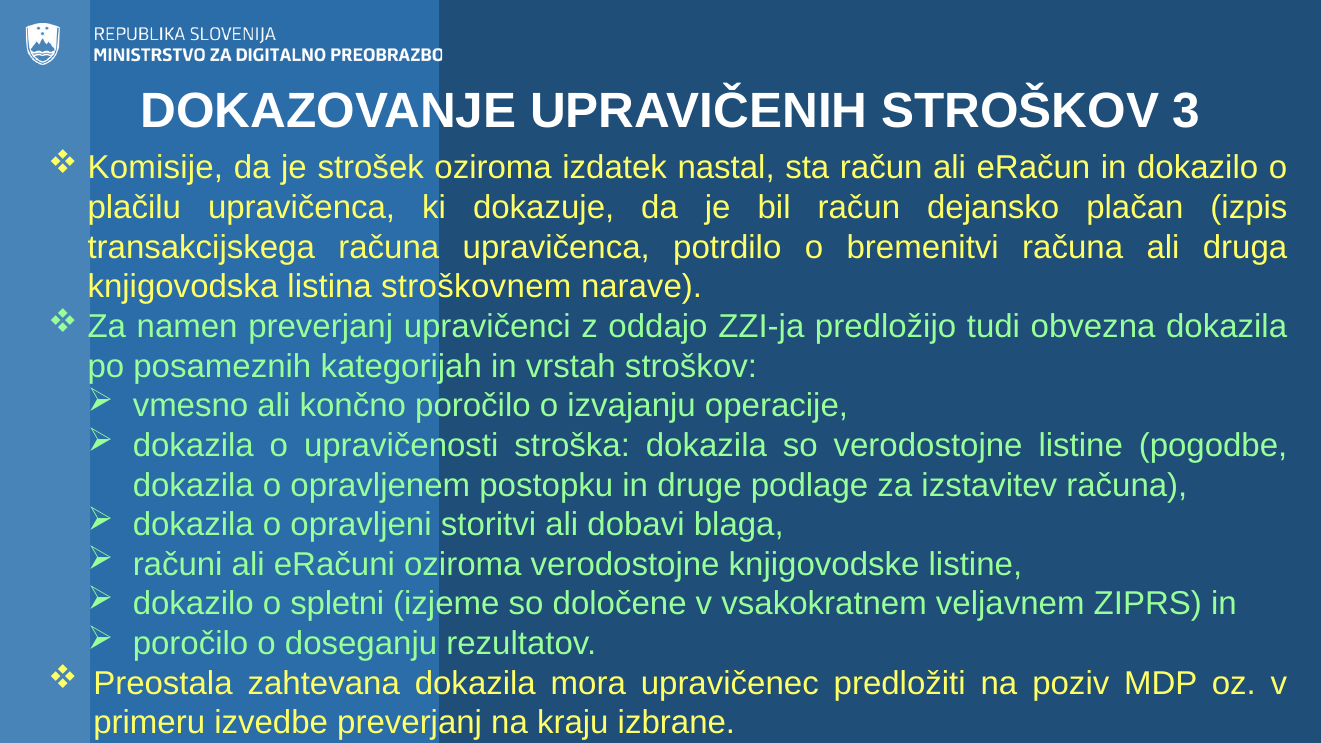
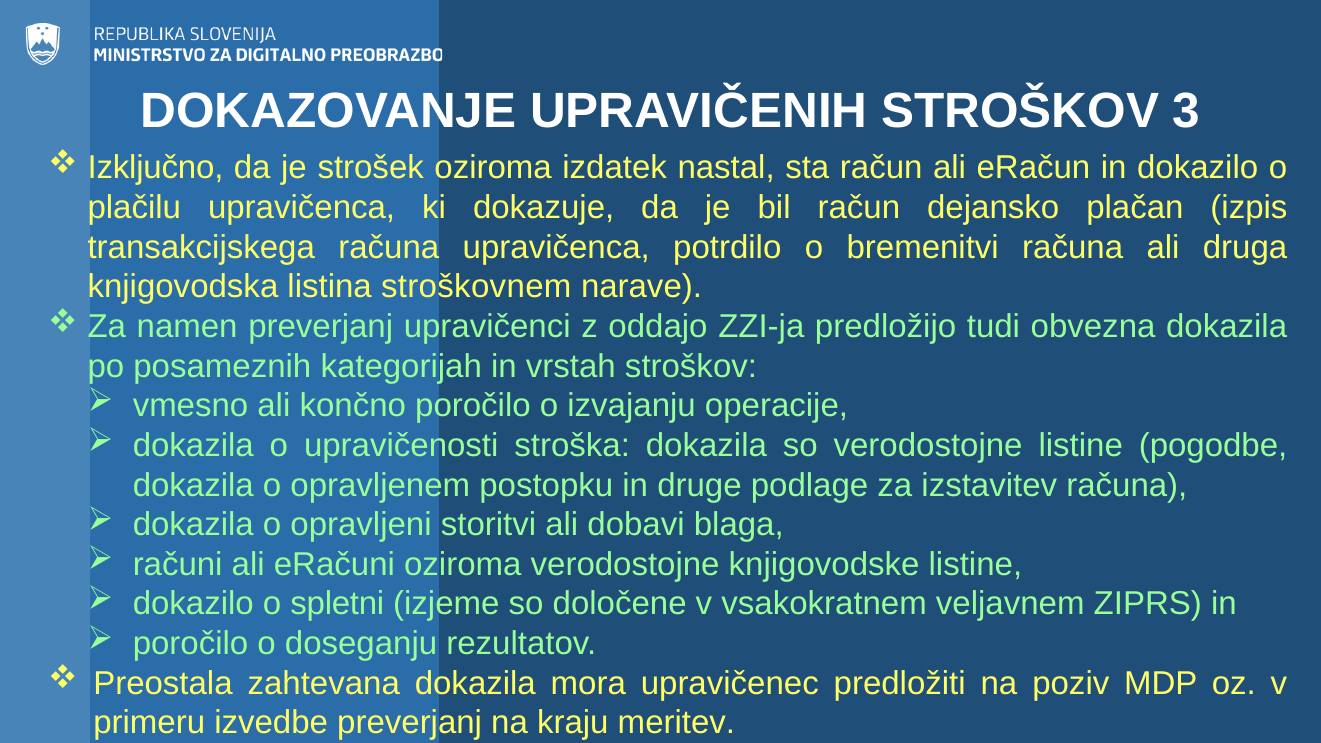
Komisije: Komisije -> Izključno
izbrane: izbrane -> meritev
